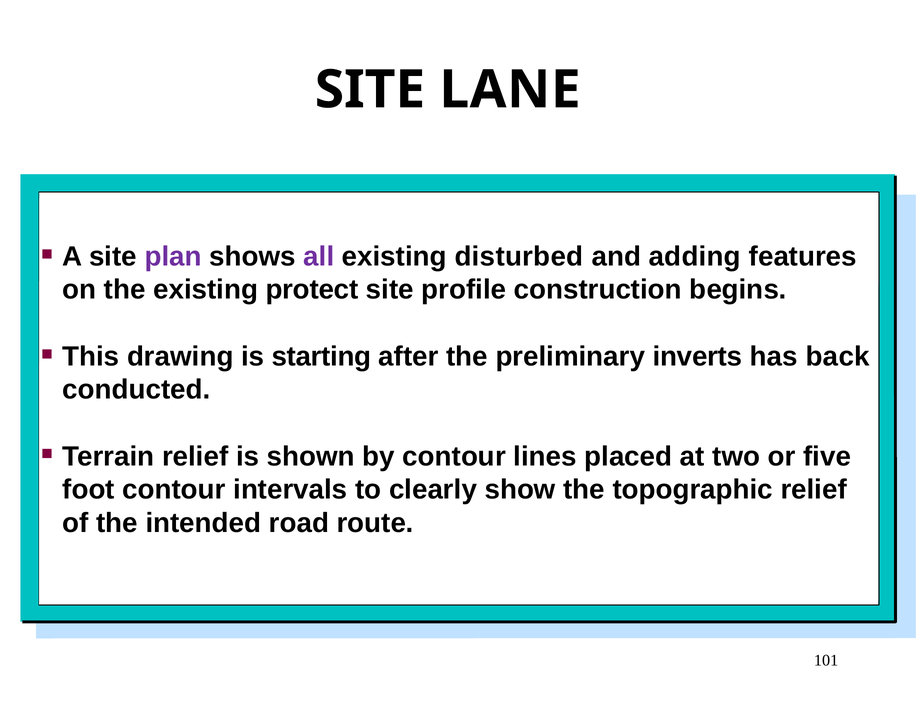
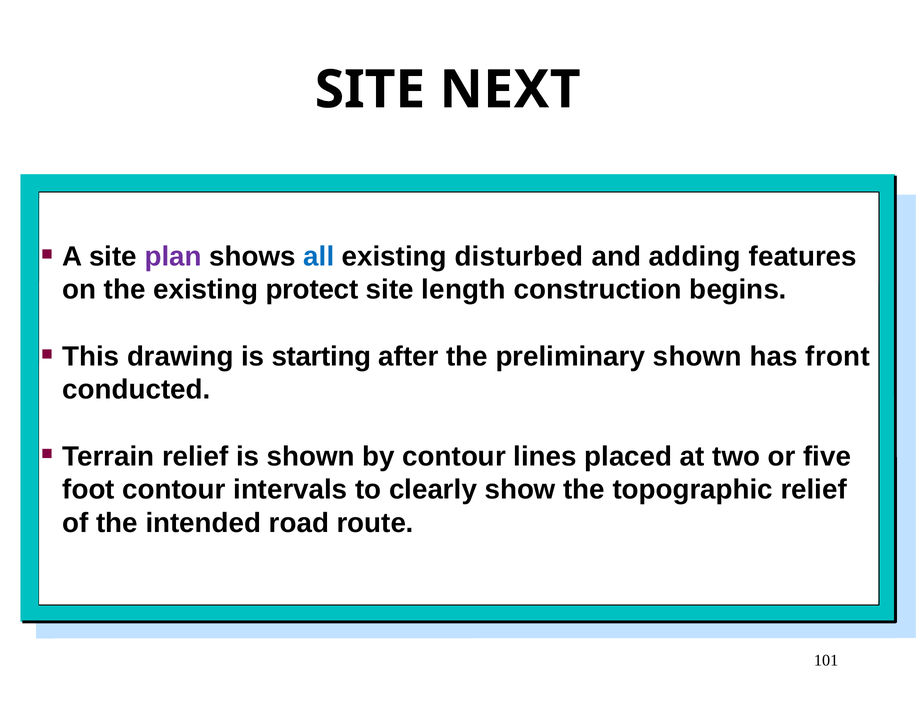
LANE: LANE -> NEXT
all colour: purple -> blue
profile: profile -> length
preliminary inverts: inverts -> shown
back: back -> front
